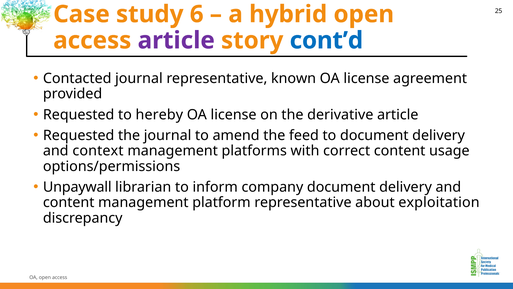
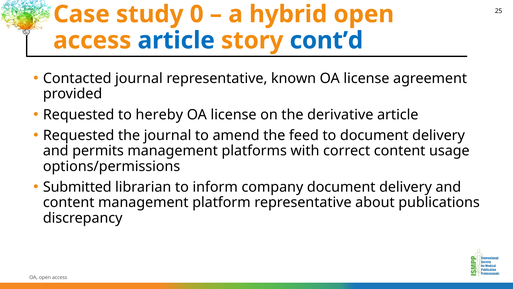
6: 6 -> 0
article at (176, 40) colour: purple -> blue
context: context -> permits
Unpaywall: Unpaywall -> Submitted
exploitation: exploitation -> publications
